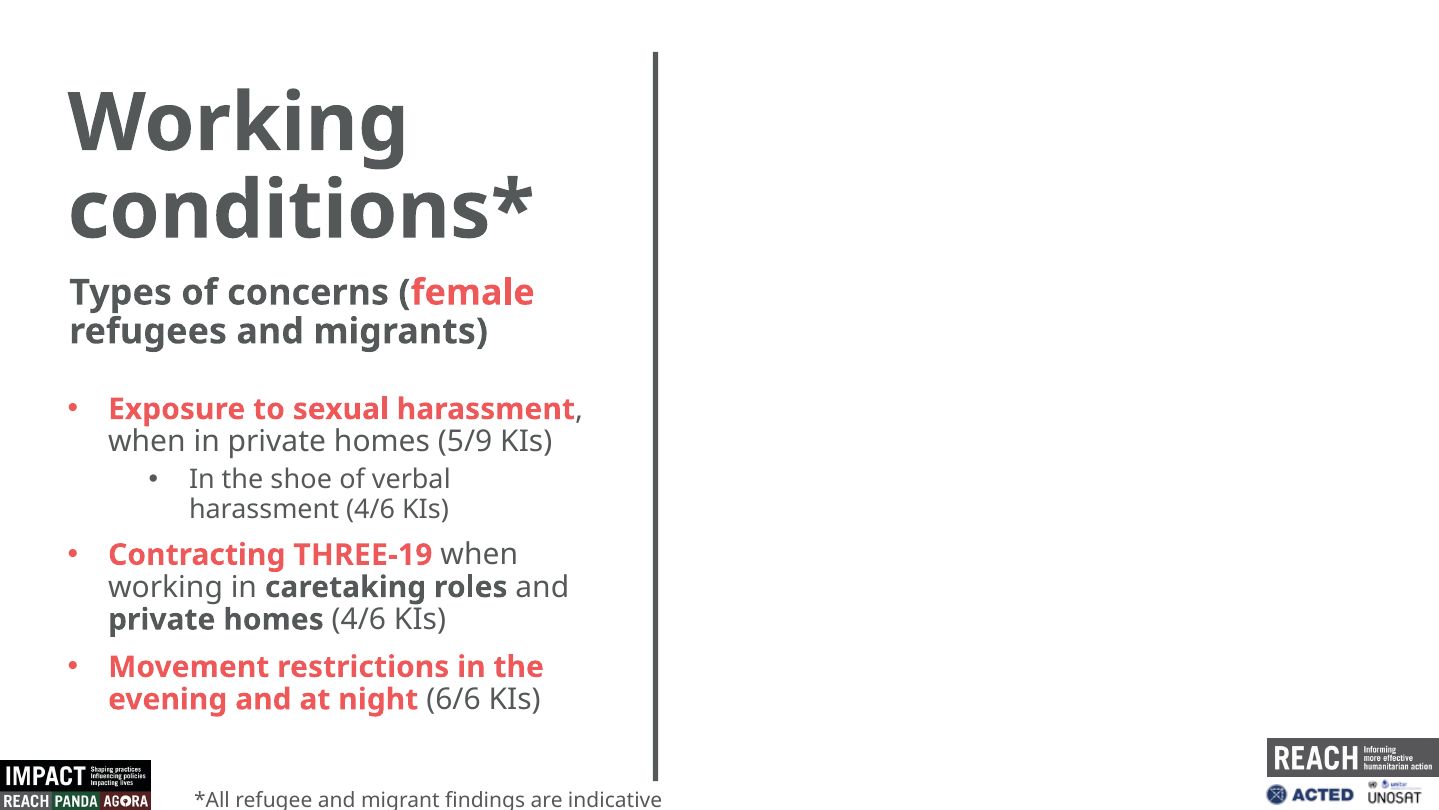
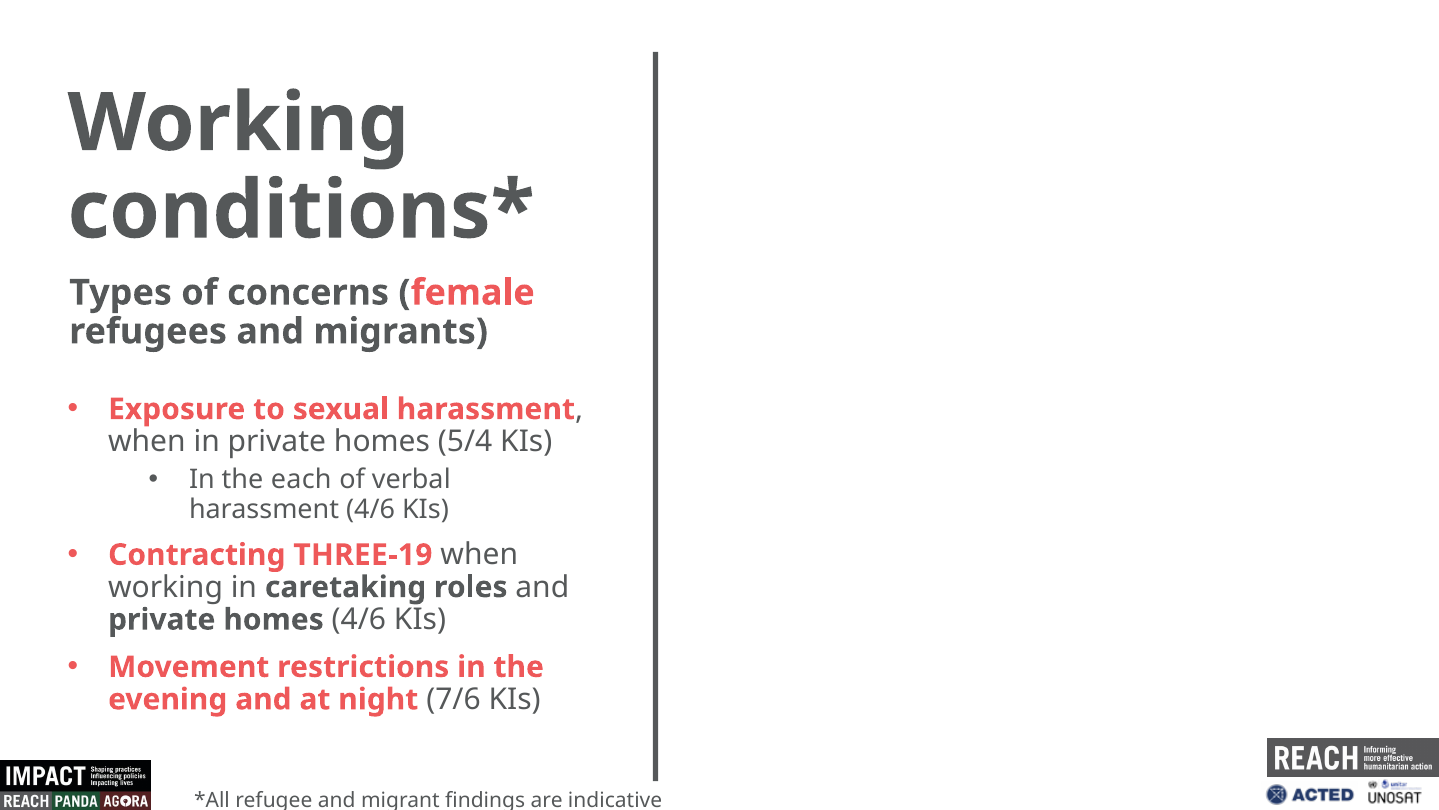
5/9: 5/9 -> 5/4
shoe: shoe -> each
6/6: 6/6 -> 7/6
